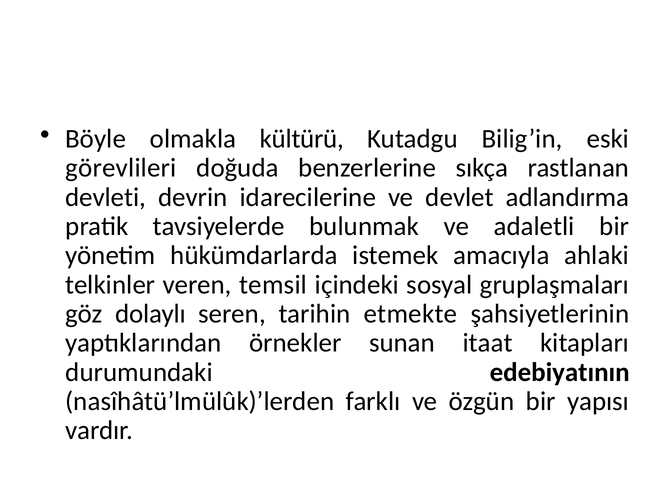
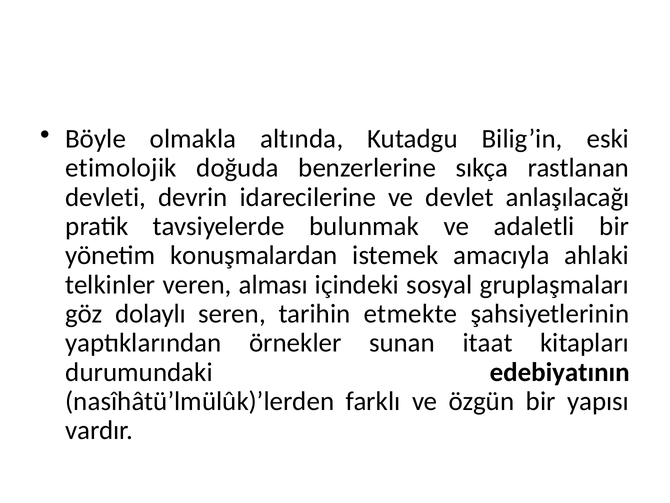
kültürü: kültürü -> altında
görevlileri: görevlileri -> etimolojik
adlandırma: adlandırma -> anlaşılacağı
hükümdarlarda: hükümdarlarda -> konuşmalardan
temsil: temsil -> alması
